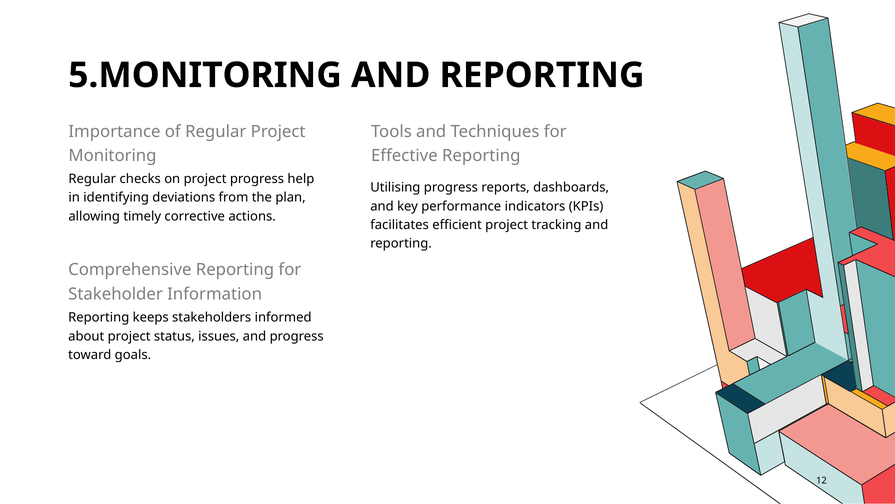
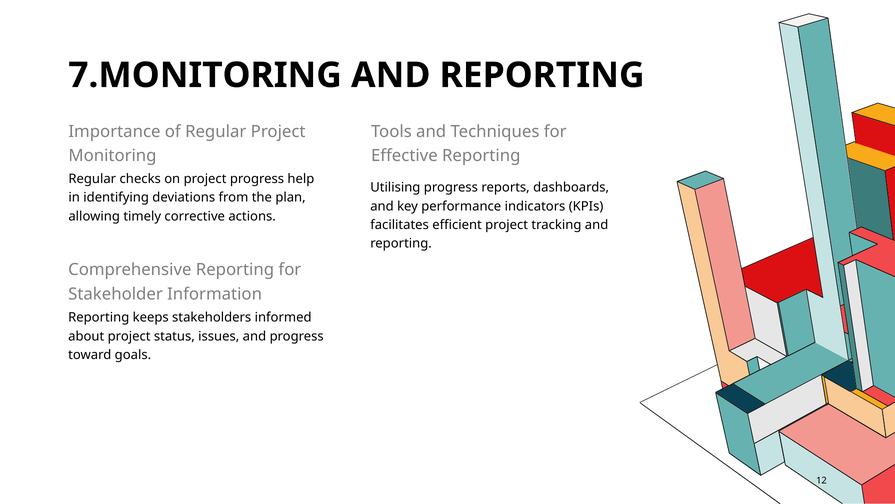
5.MONITORING: 5.MONITORING -> 7.MONITORING
